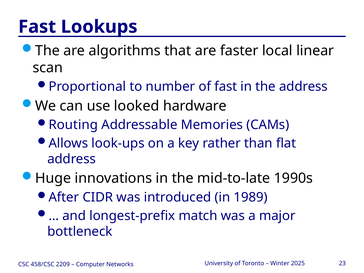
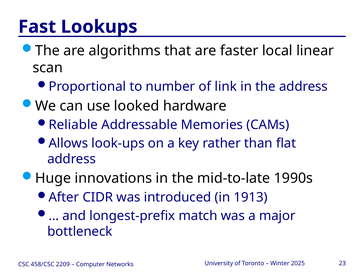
of fast: fast -> link
Routing: Routing -> Reliable
1989: 1989 -> 1913
